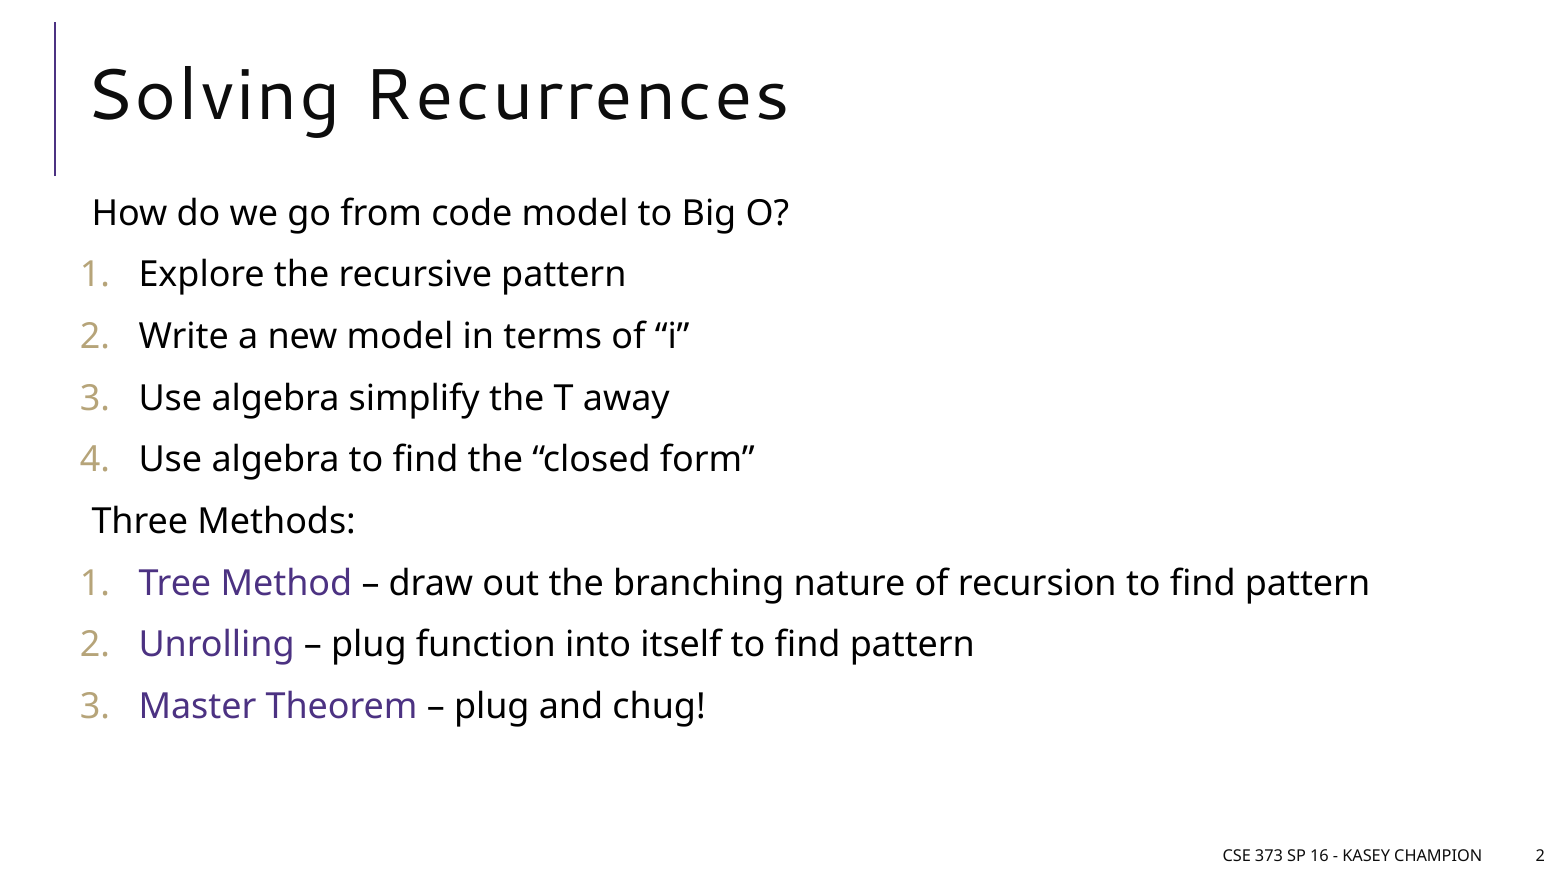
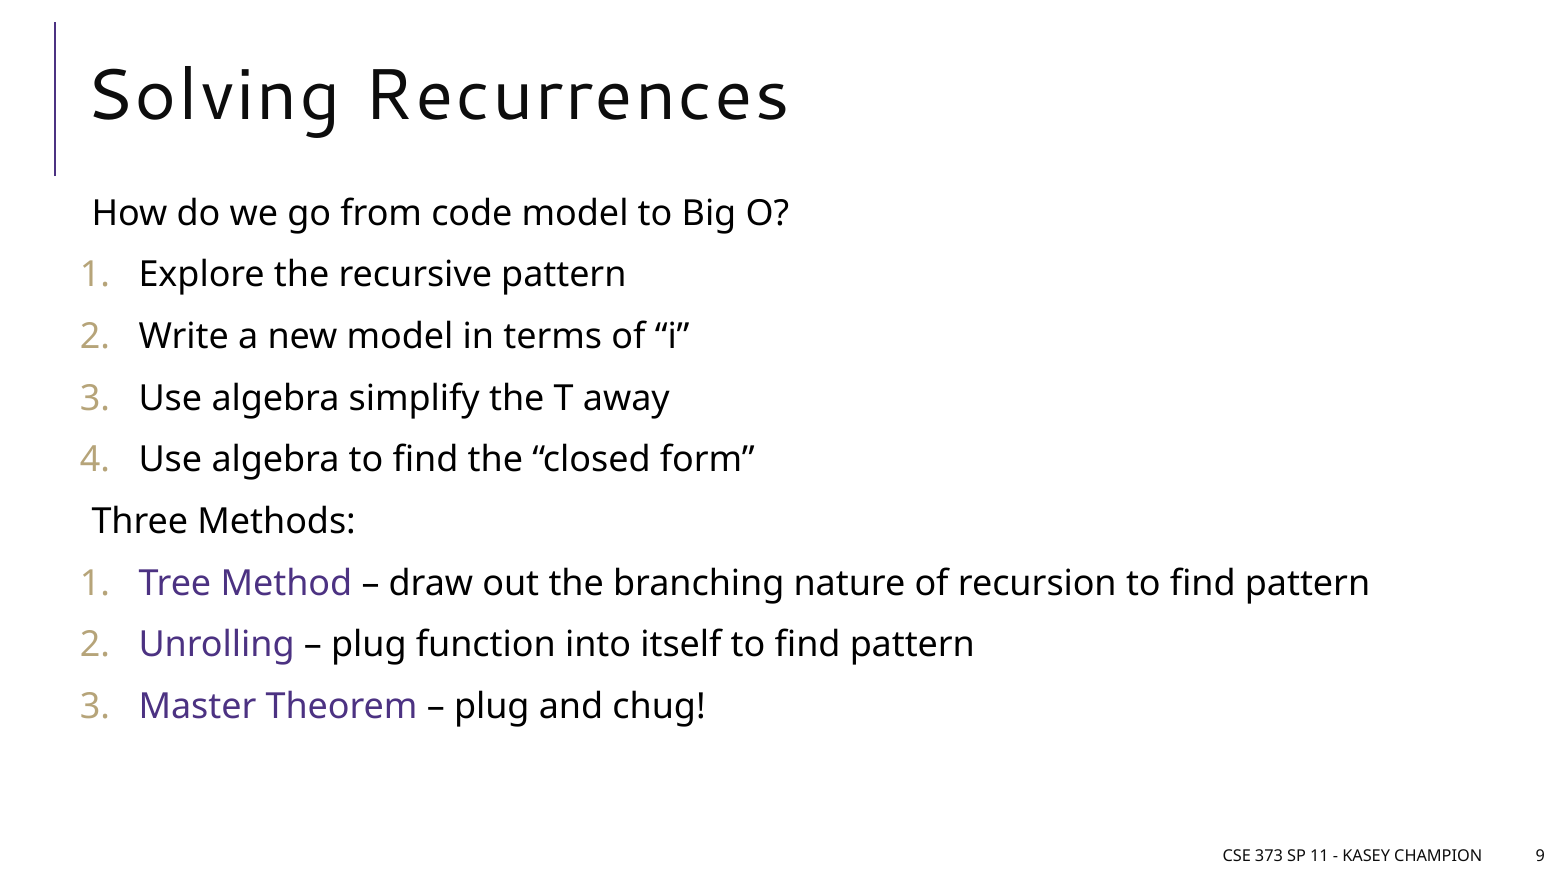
16: 16 -> 11
CHAMPION 2: 2 -> 9
